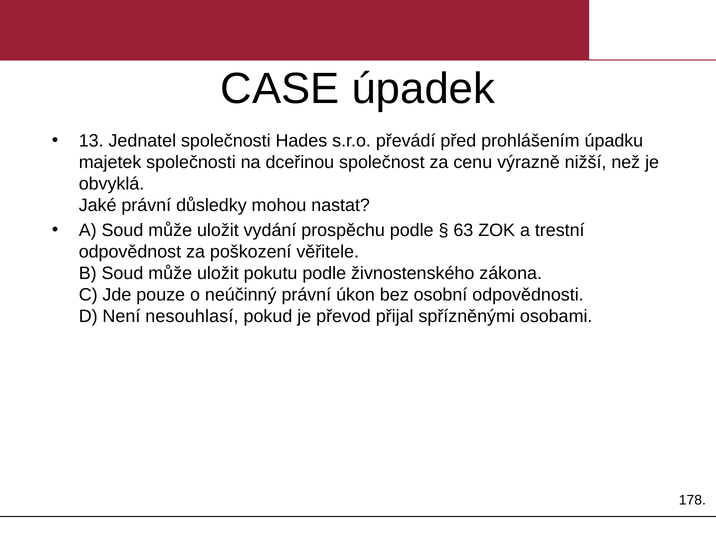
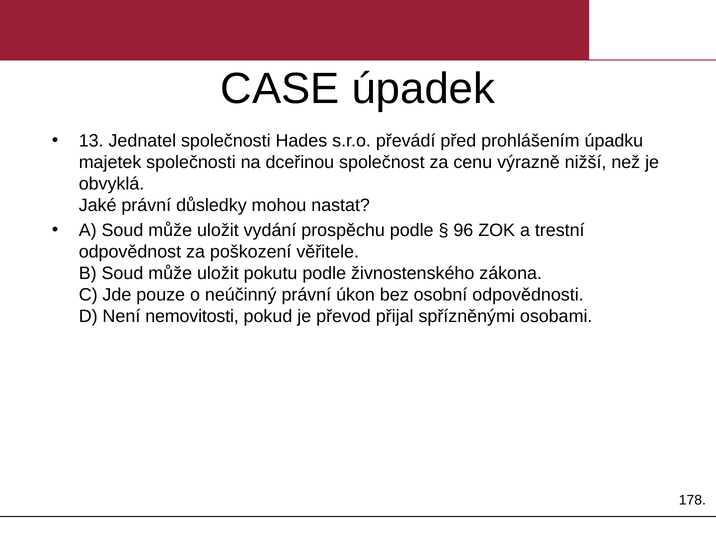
63: 63 -> 96
nesouhlasí: nesouhlasí -> nemovitosti
